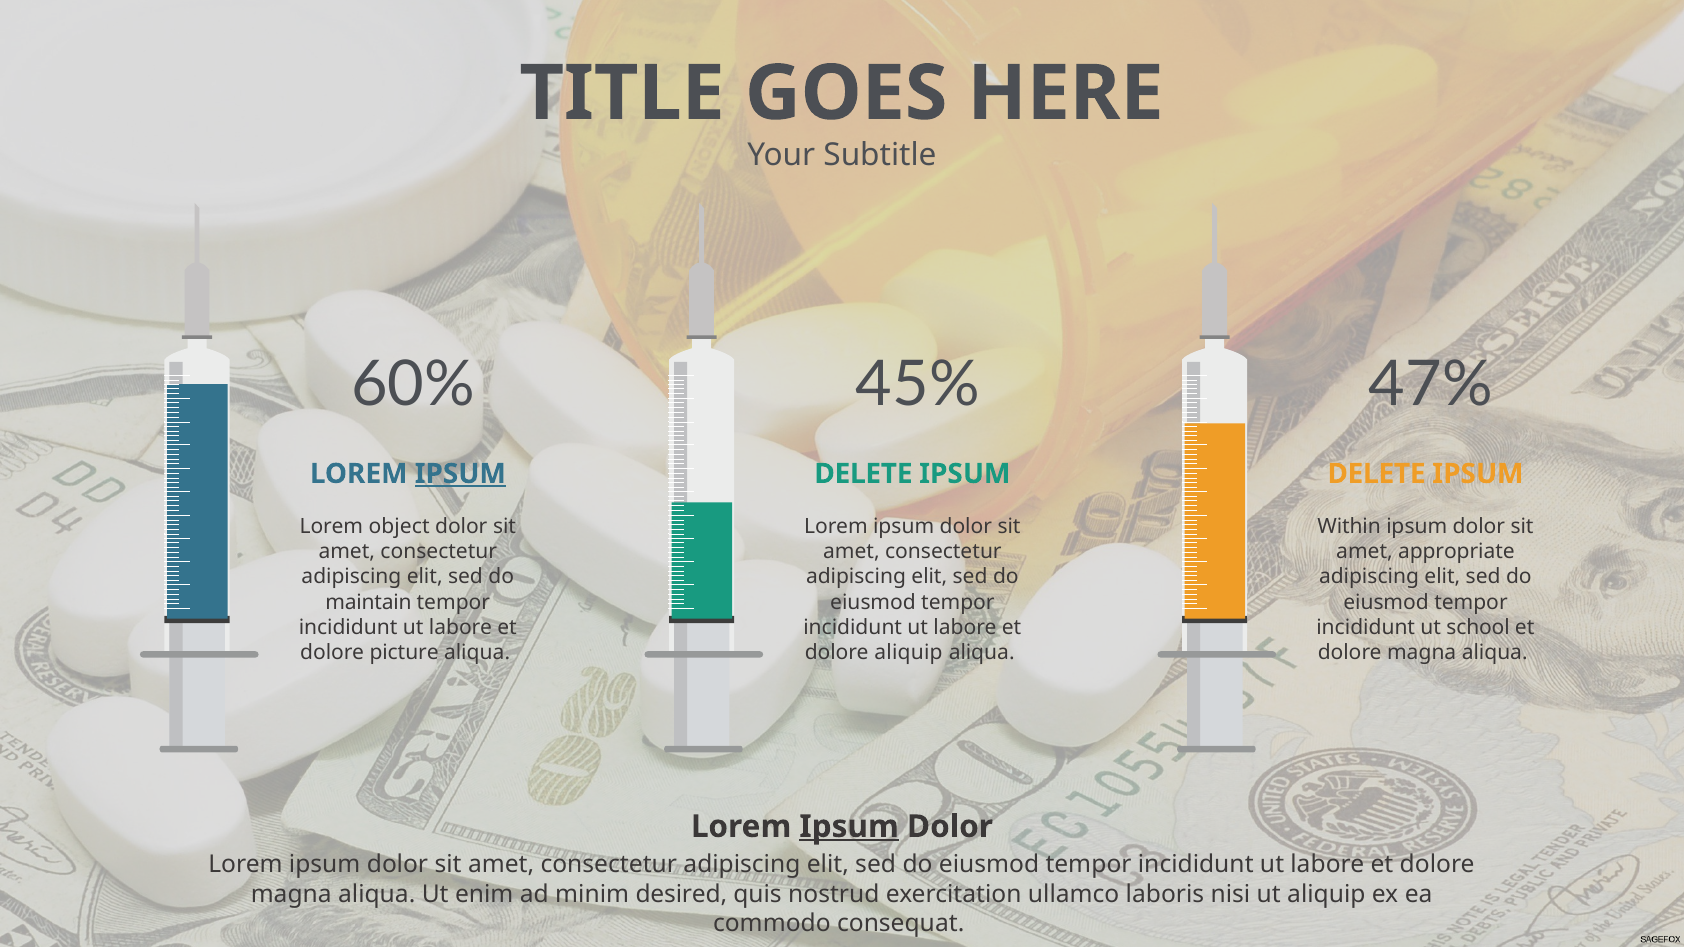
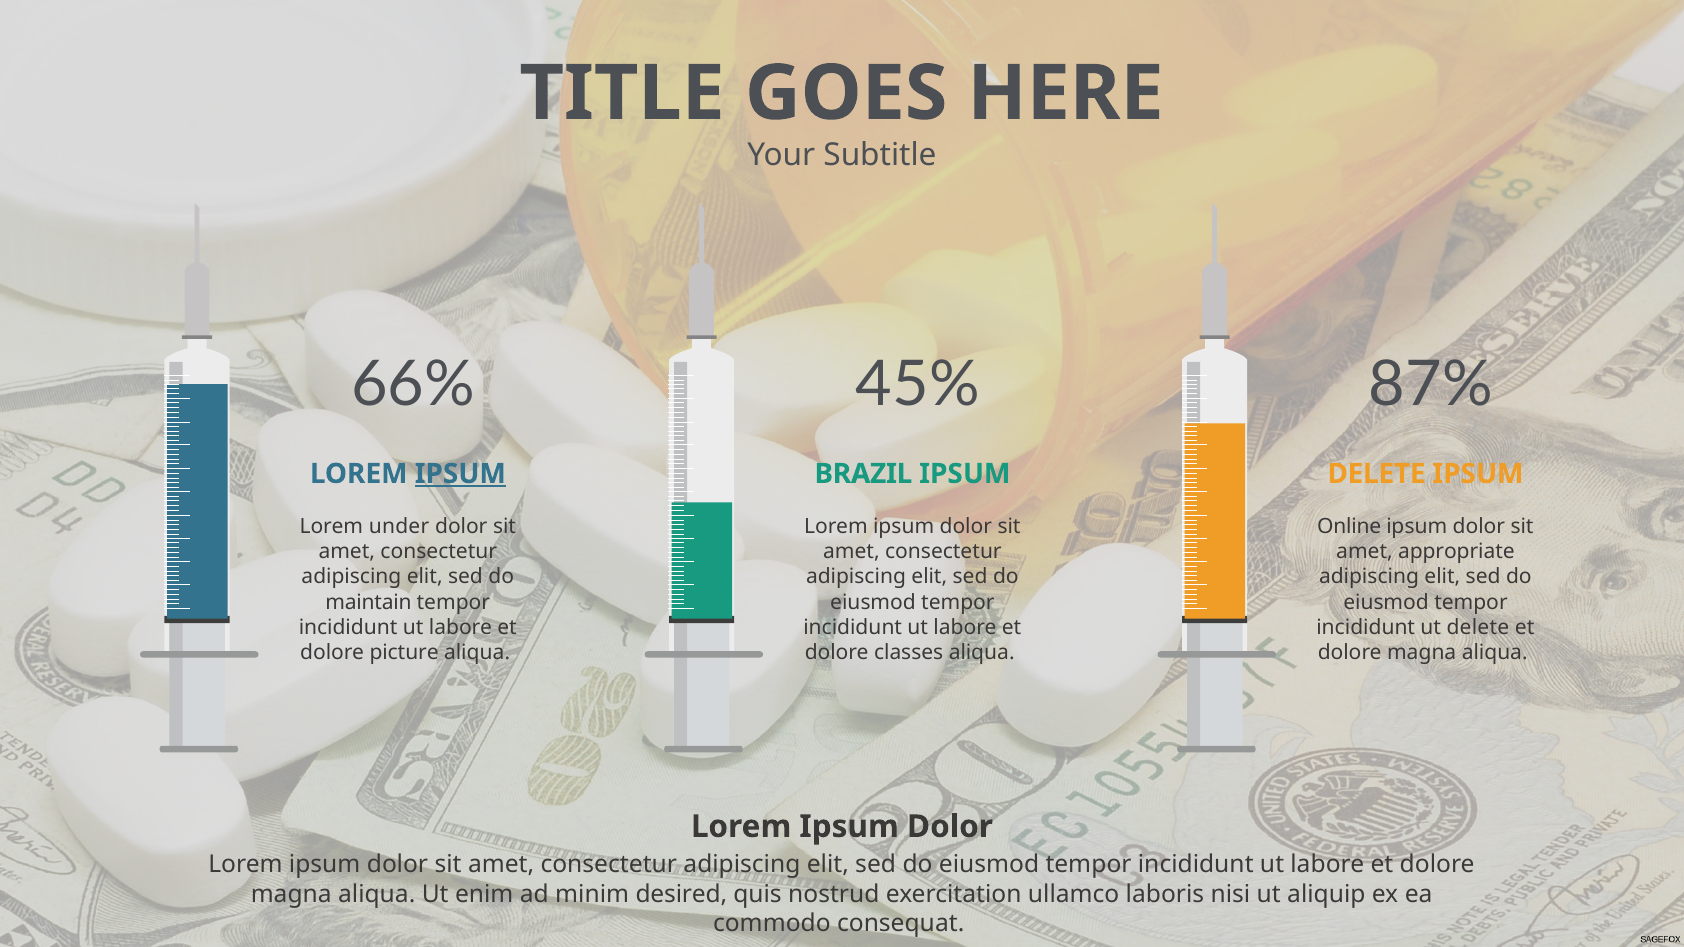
60%: 60% -> 66%
47%: 47% -> 87%
DELETE at (863, 474): DELETE -> BRAZIL
object: object -> under
Within: Within -> Online
ut school: school -> delete
dolore aliquip: aliquip -> classes
Ipsum at (849, 827) underline: present -> none
